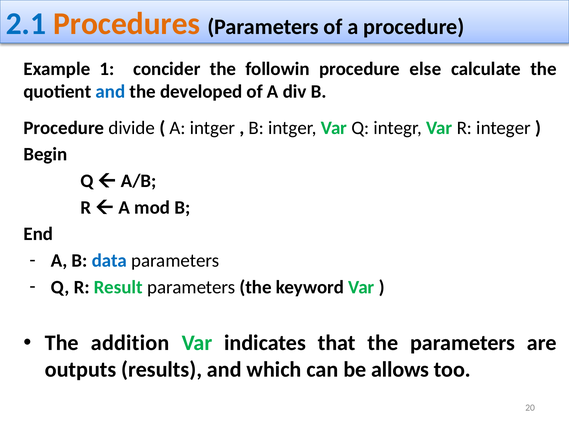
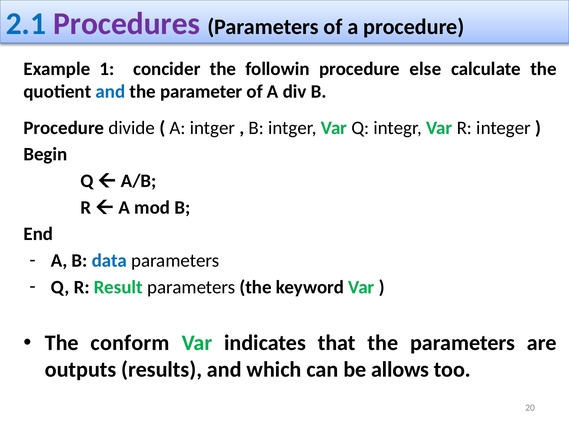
Procedures colour: orange -> purple
developed: developed -> parameter
addition: addition -> conform
